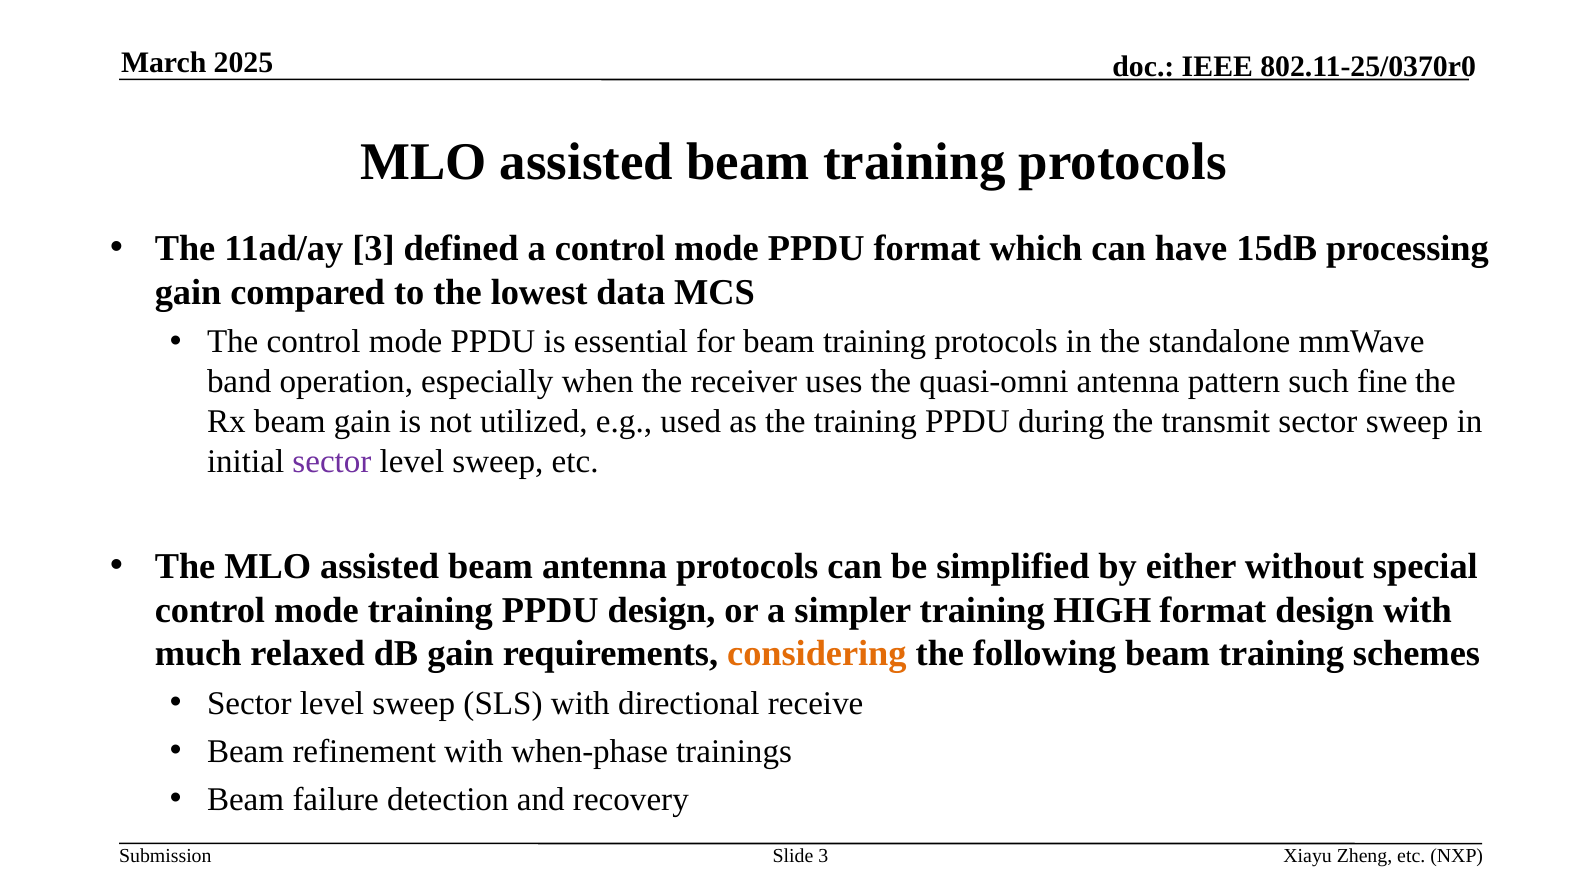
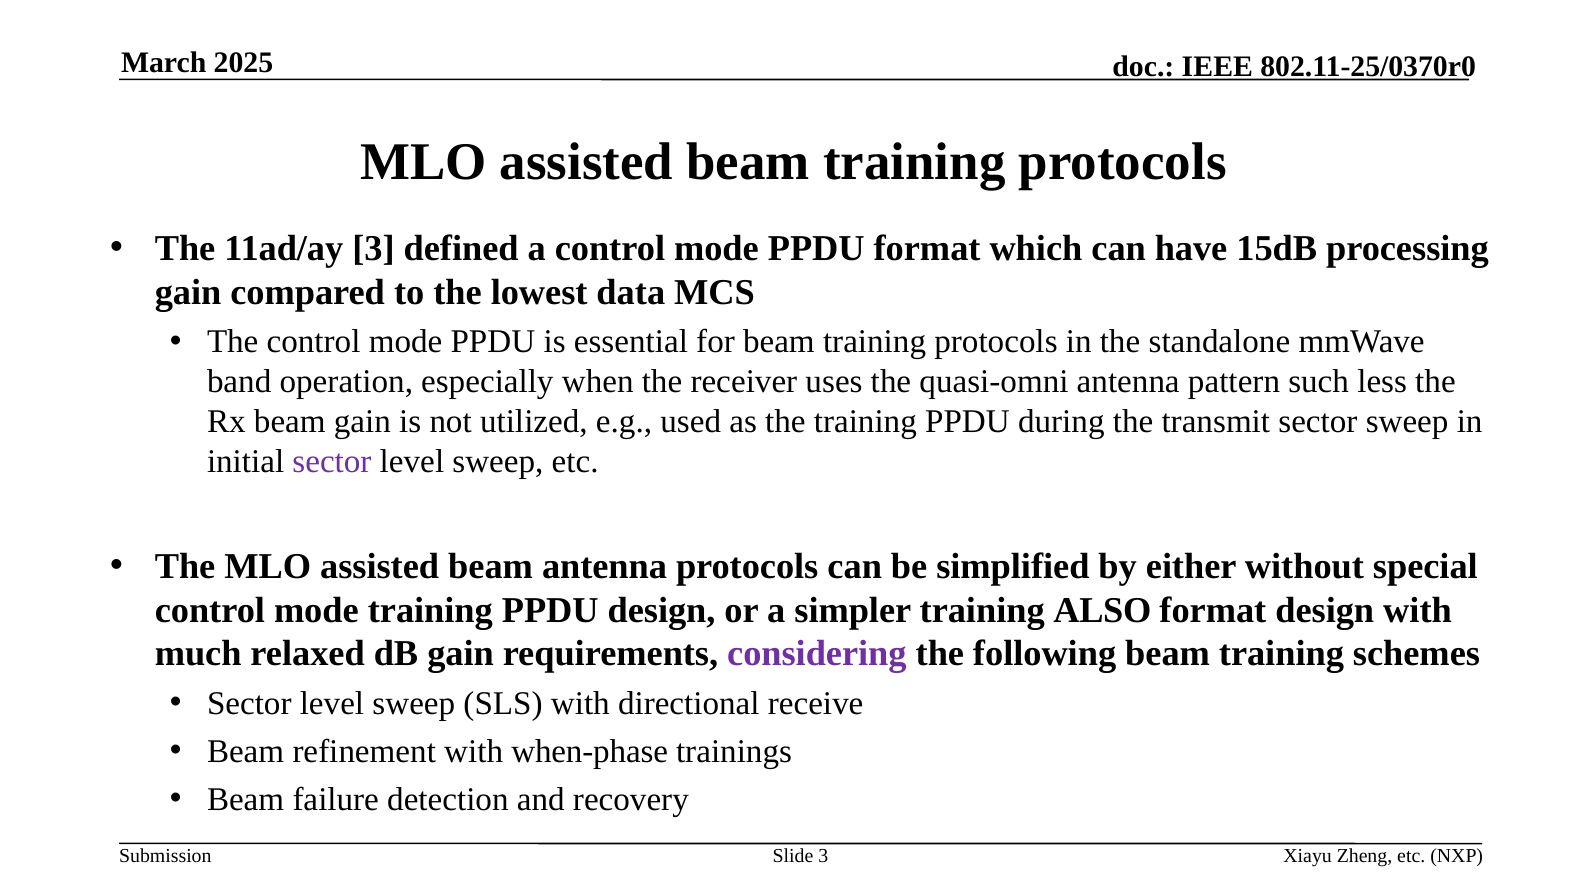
fine: fine -> less
HIGH: HIGH -> ALSO
considering colour: orange -> purple
